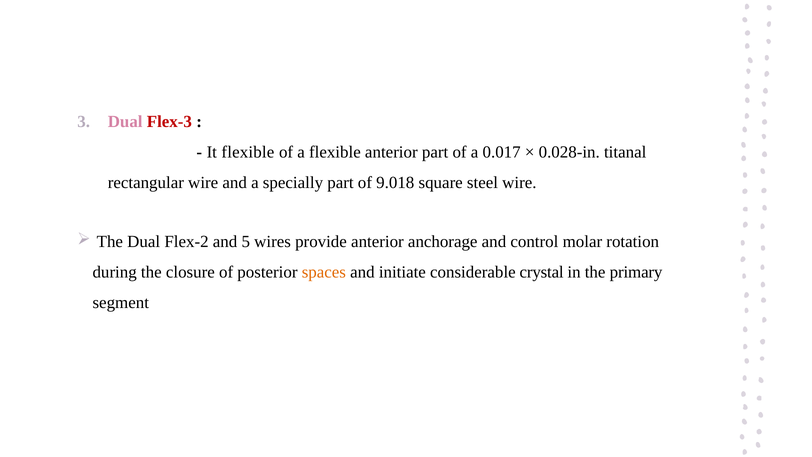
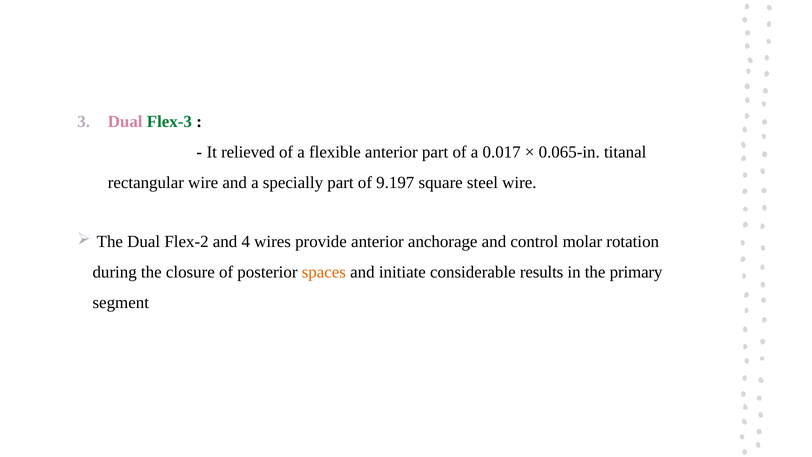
Flex-3 colour: red -> green
It flexible: flexible -> relieved
0.028-in: 0.028-in -> 0.065-in
9.018: 9.018 -> 9.197
5: 5 -> 4
crystal: crystal -> results
